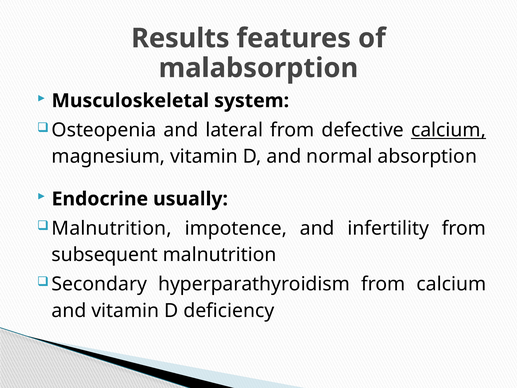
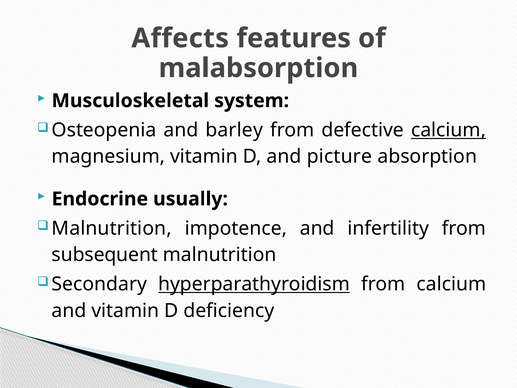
Results: Results -> Affects
lateral: lateral -> barley
normal: normal -> picture
hyperparathyroidism underline: none -> present
